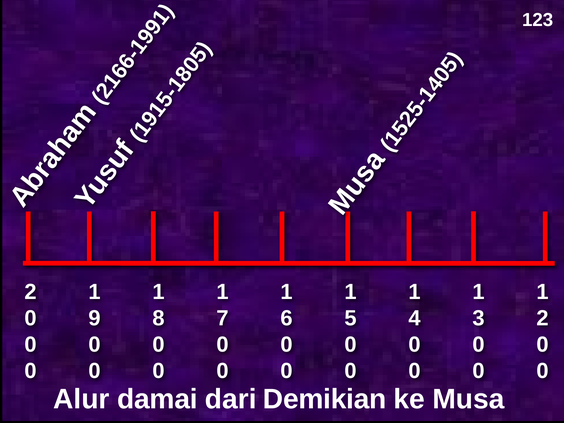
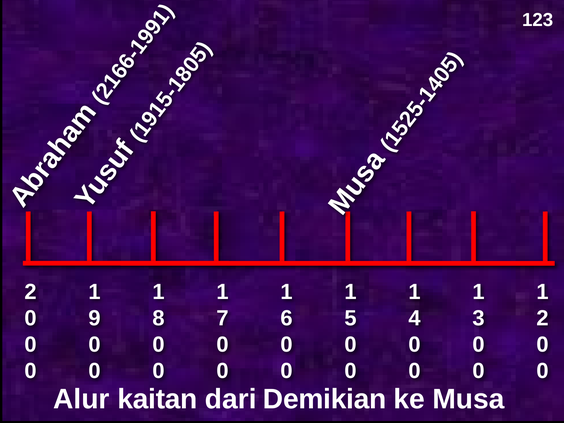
damai: damai -> kaitan
